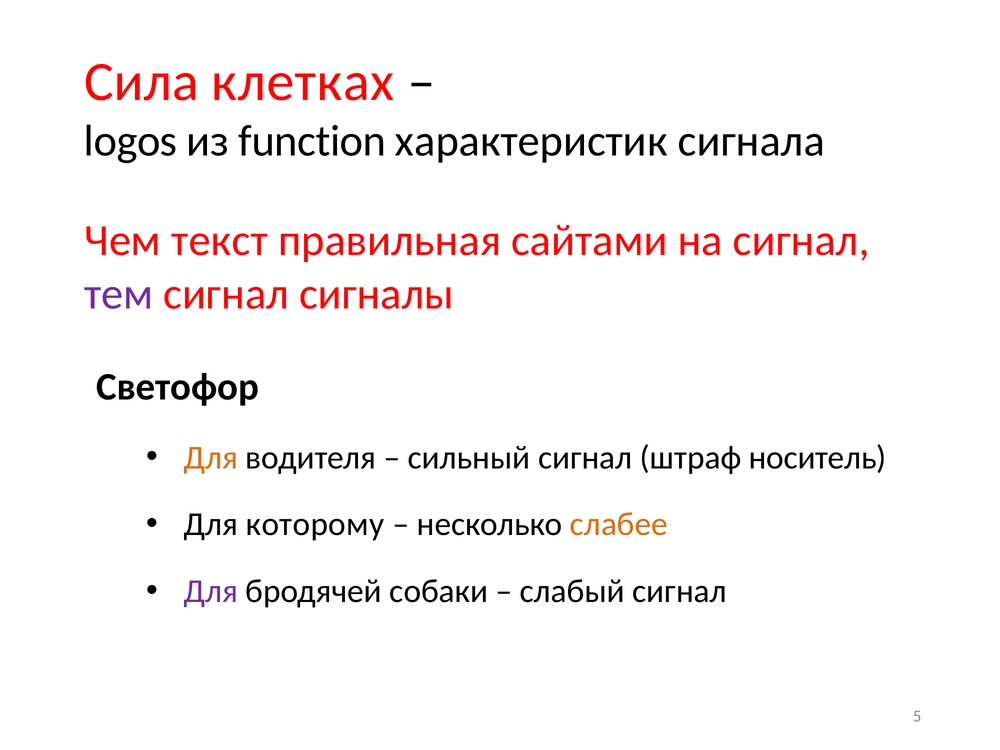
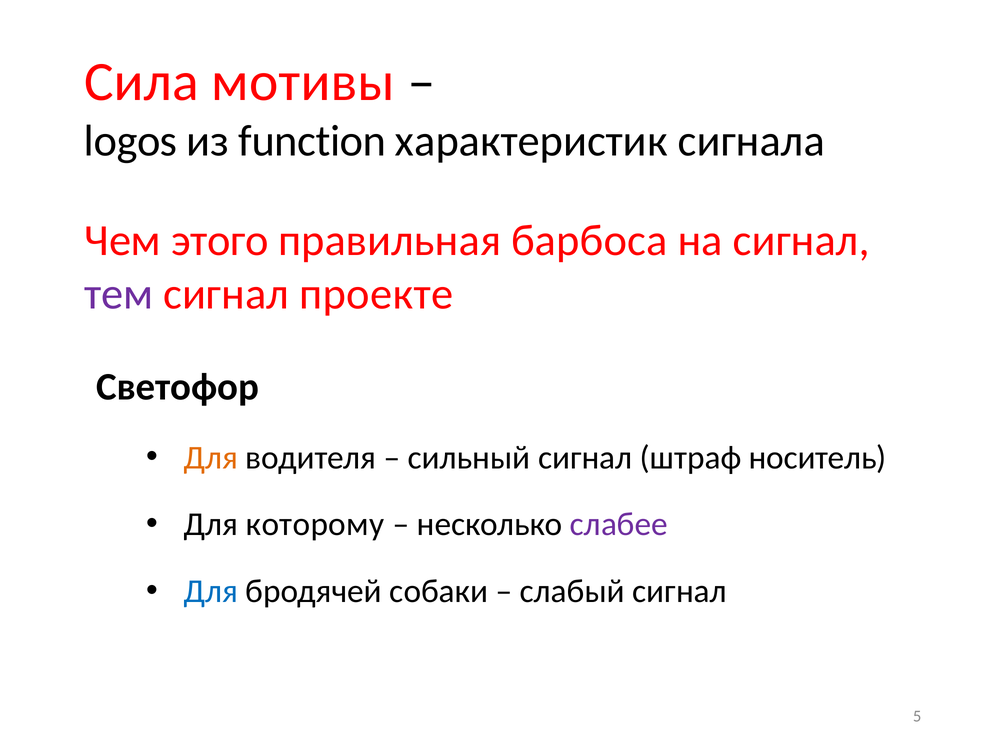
клетках: клетках -> мотивы
текст: текст -> этого
сайтами: сайтами -> барбоса
сигналы: сигналы -> проекте
слабее colour: orange -> purple
Для at (211, 591) colour: purple -> blue
